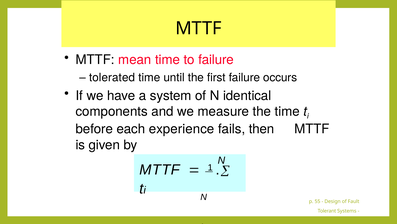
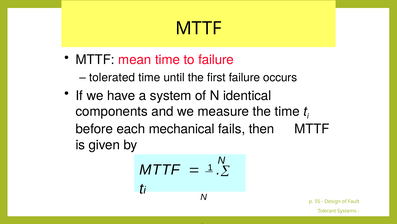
experience: experience -> mechanical
